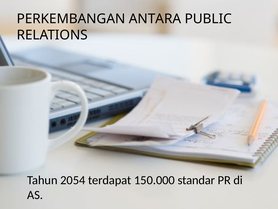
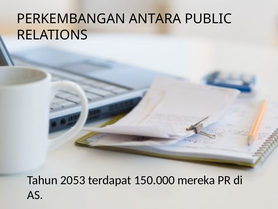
2054: 2054 -> 2053
standar: standar -> mereka
